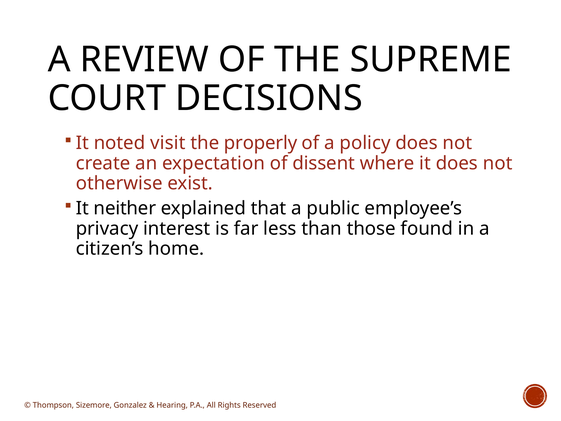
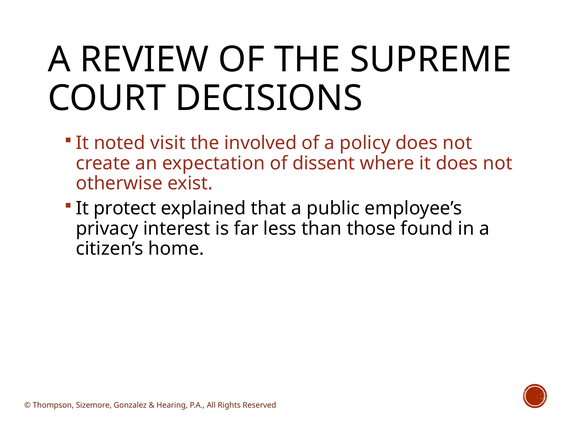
properly: properly -> involved
neither: neither -> protect
